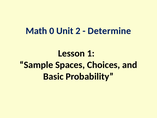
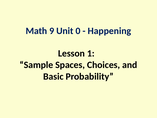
0: 0 -> 9
2: 2 -> 0
Determine: Determine -> Happening
